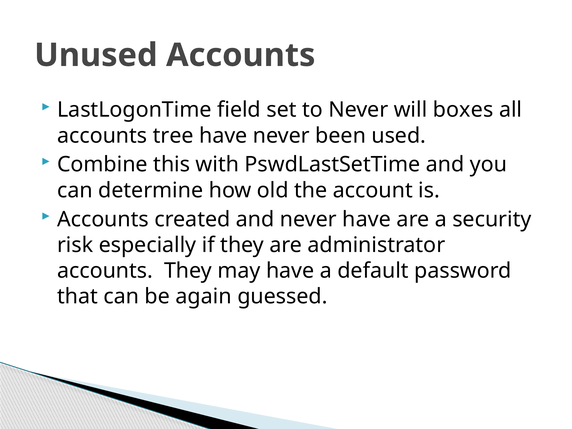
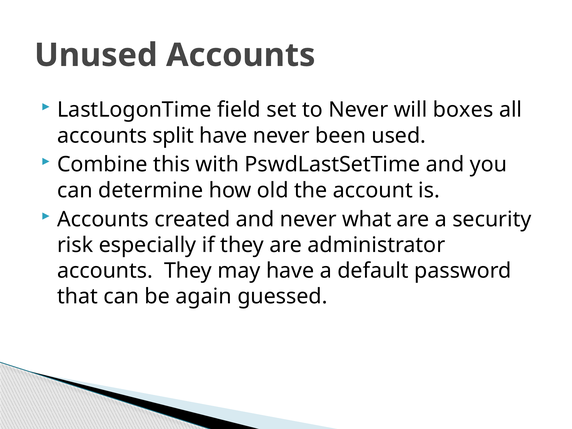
tree: tree -> split
never have: have -> what
